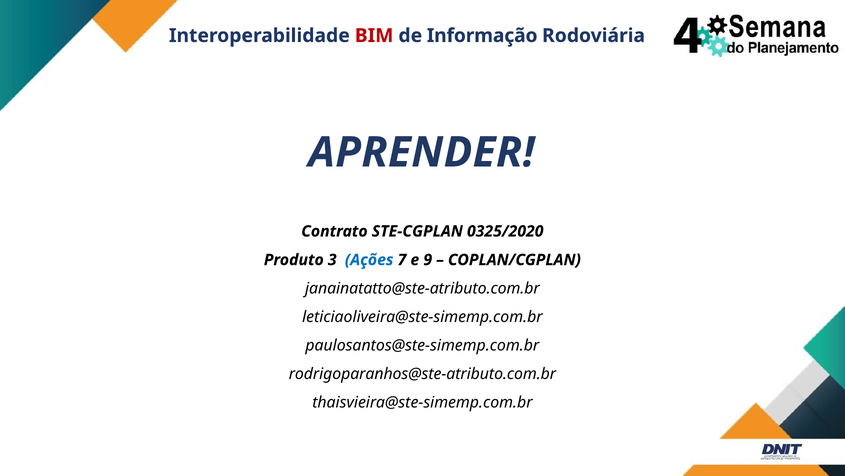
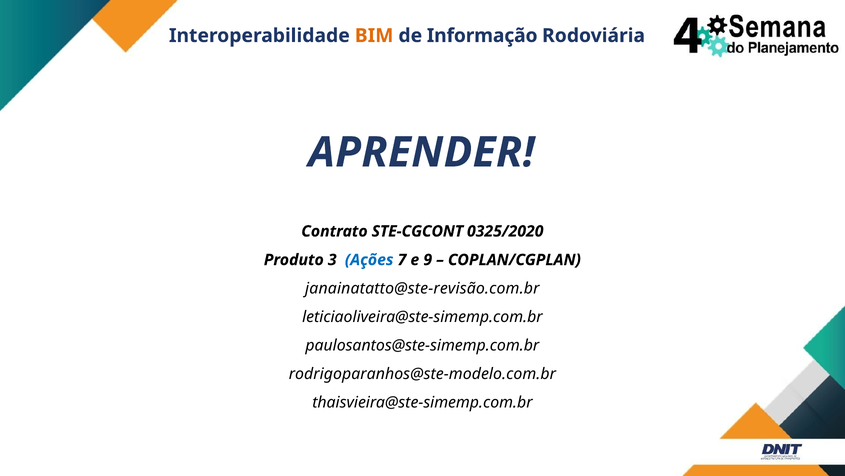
BIM colour: red -> orange
STE-CGPLAN: STE-CGPLAN -> STE-CGCONT
janainatatto@ste-atributo.com.br: janainatatto@ste-atributo.com.br -> janainatatto@ste-revisão.com.br
rodrigoparanhos@ste-atributo.com.br: rodrigoparanhos@ste-atributo.com.br -> rodrigoparanhos@ste-modelo.com.br
